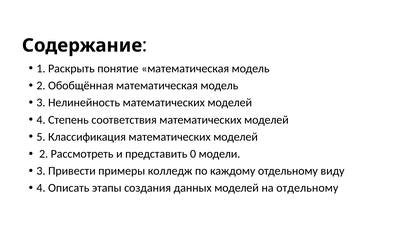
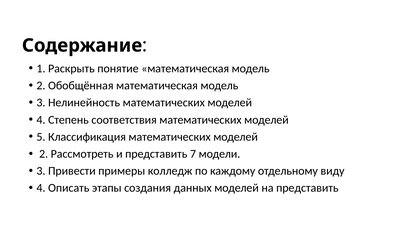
0: 0 -> 7
на отдельному: отдельному -> представить
